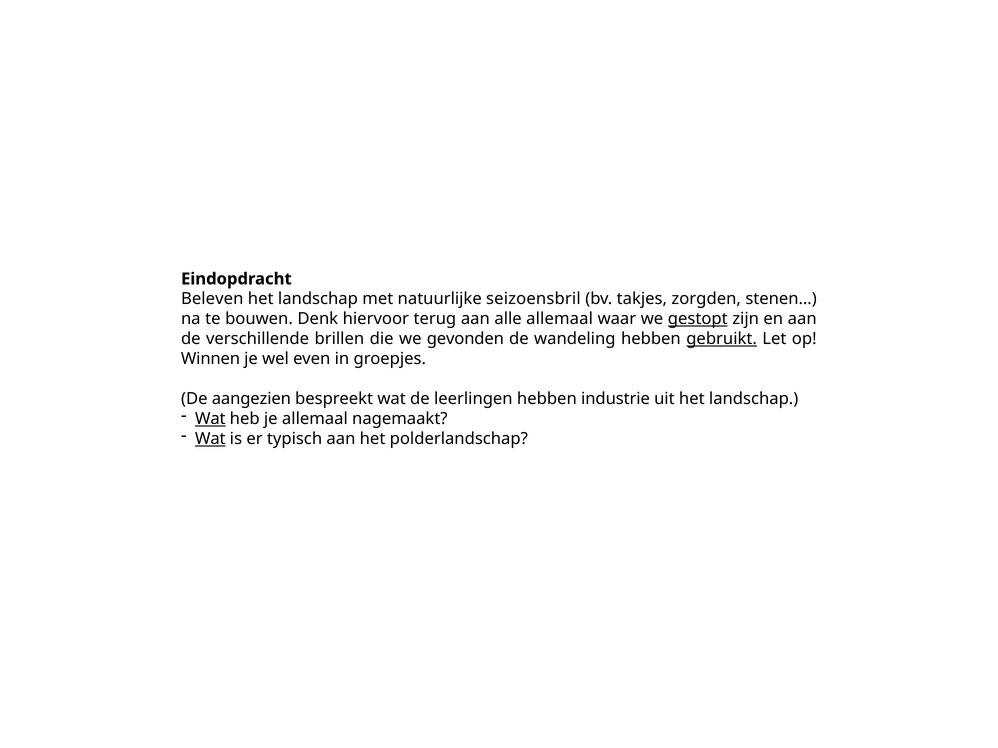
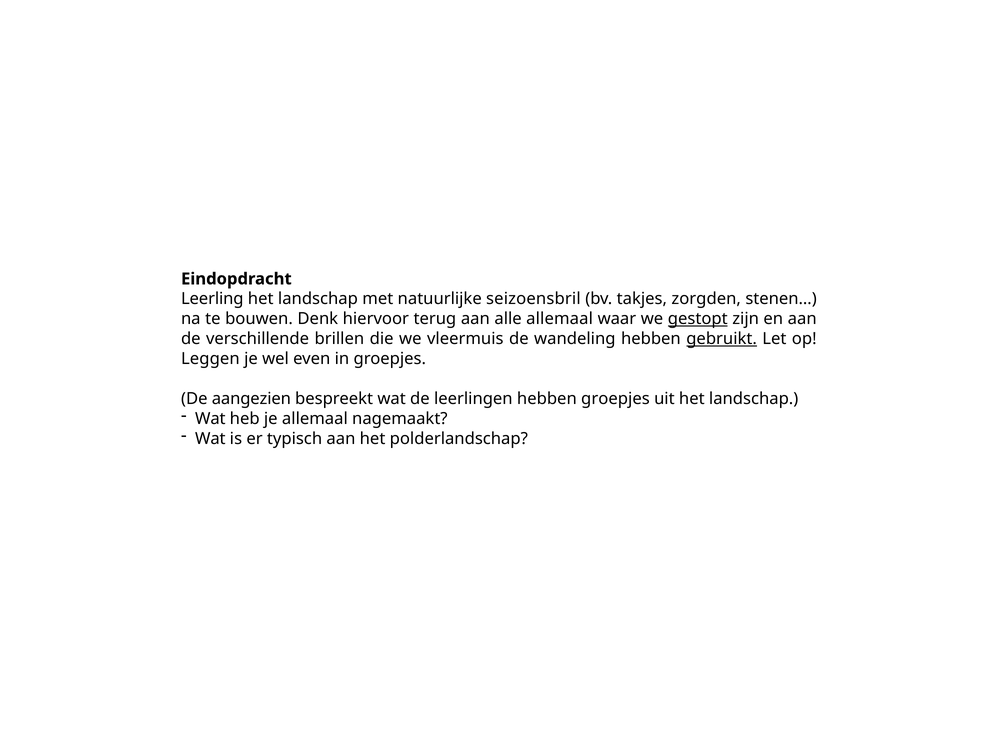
Beleven: Beleven -> Leerling
gevonden: gevonden -> vleermuis
Winnen: Winnen -> Leggen
hebben industrie: industrie -> groepjes
Wat at (210, 419) underline: present -> none
Wat at (210, 439) underline: present -> none
